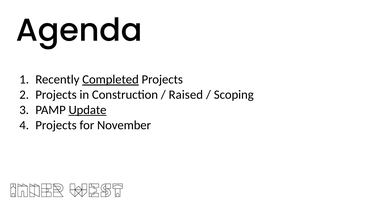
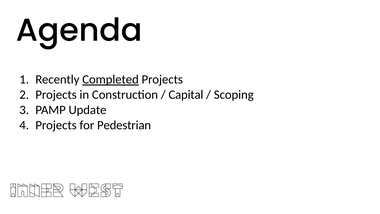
Raised: Raised -> Capital
Update underline: present -> none
November: November -> Pedestrian
